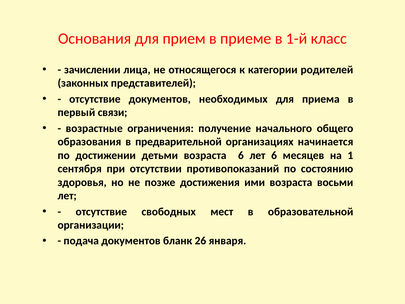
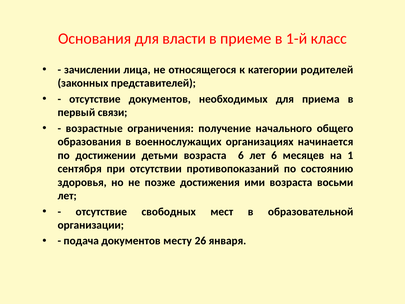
прием: прием -> власти
предварительной: предварительной -> военнослужащих
бланк: бланк -> месту
